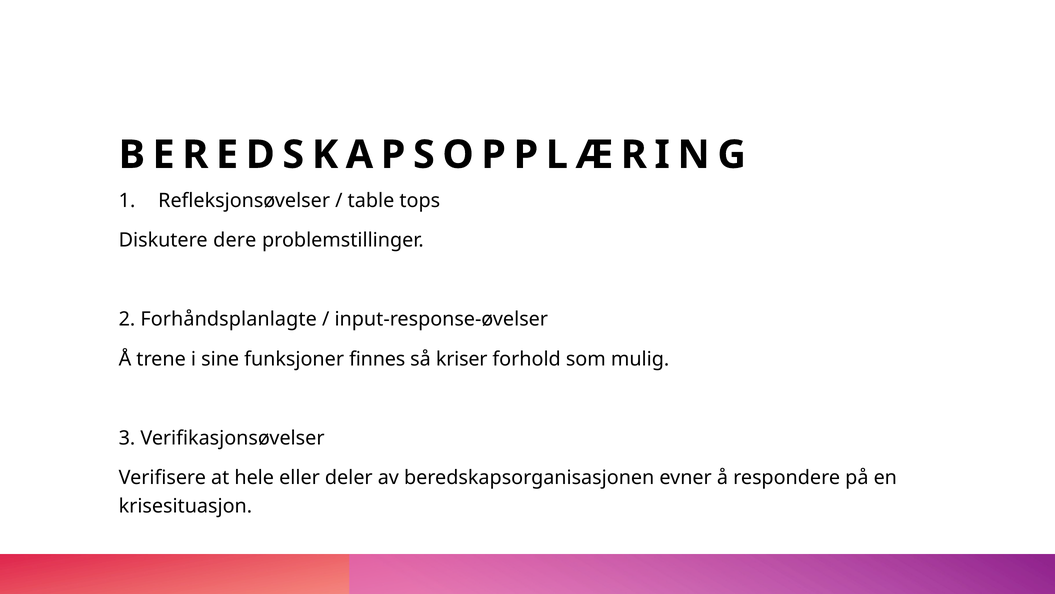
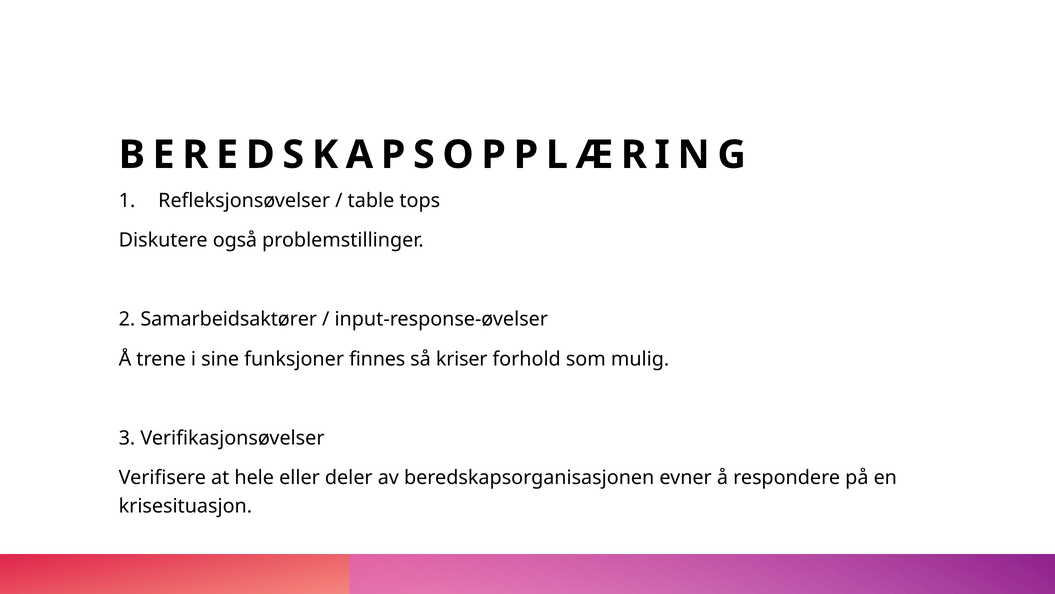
dere: dere -> også
Forhåndsplanlagte: Forhåndsplanlagte -> Samarbeidsaktører
